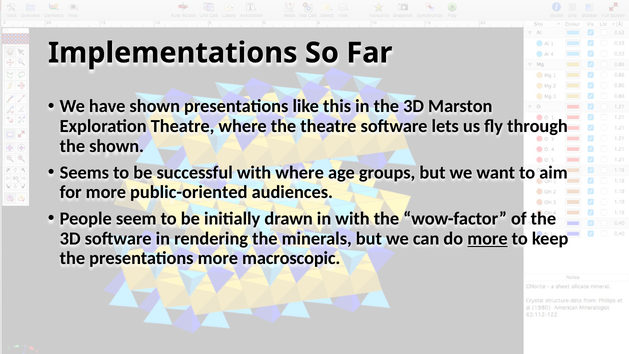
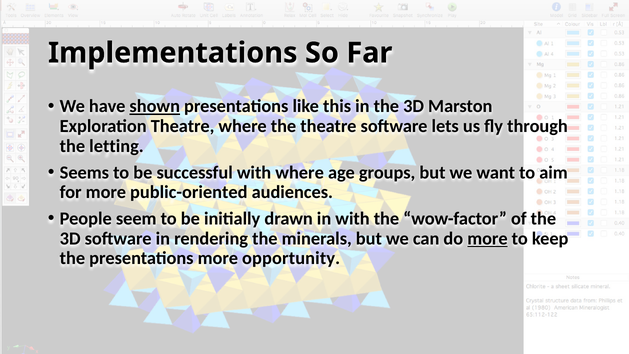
shown at (155, 106) underline: none -> present
the shown: shown -> letting
macroscopic: macroscopic -> opportunity
